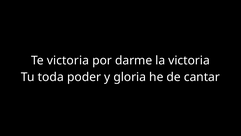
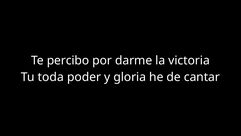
Te victoria: victoria -> percibo
